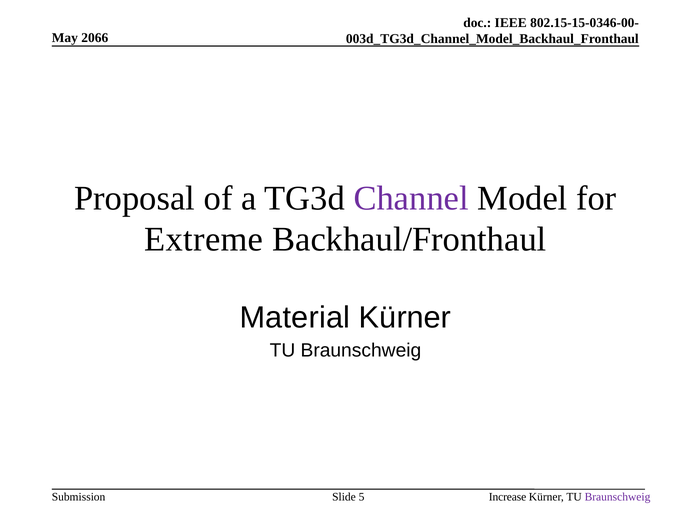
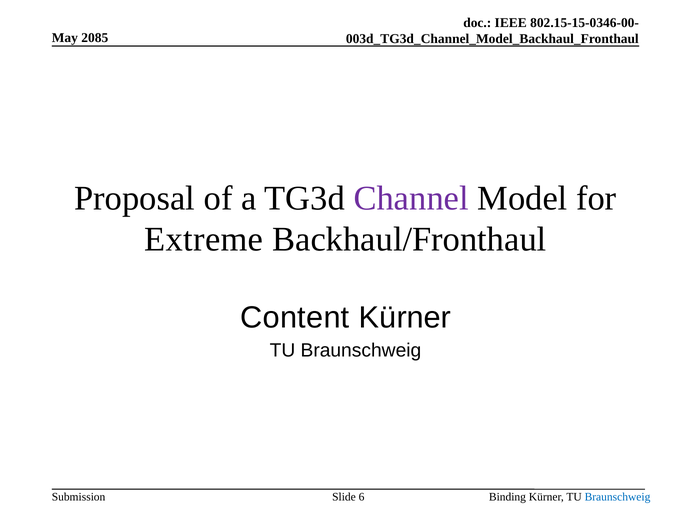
2066: 2066 -> 2085
Material: Material -> Content
Increase: Increase -> Binding
Braunschweig at (618, 497) colour: purple -> blue
5: 5 -> 6
